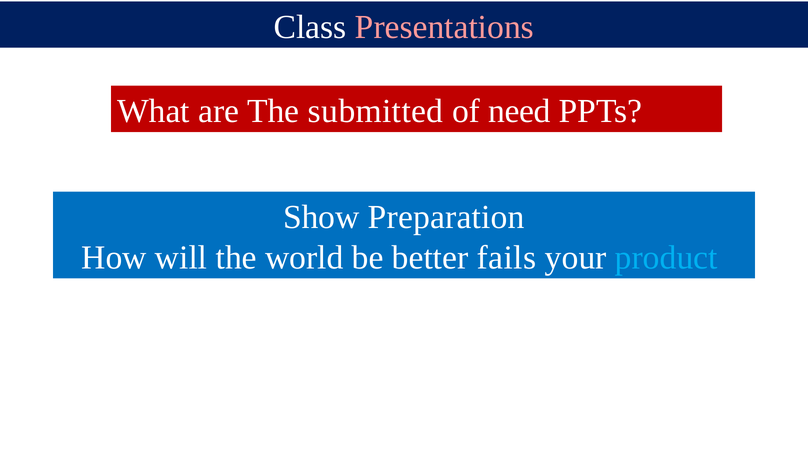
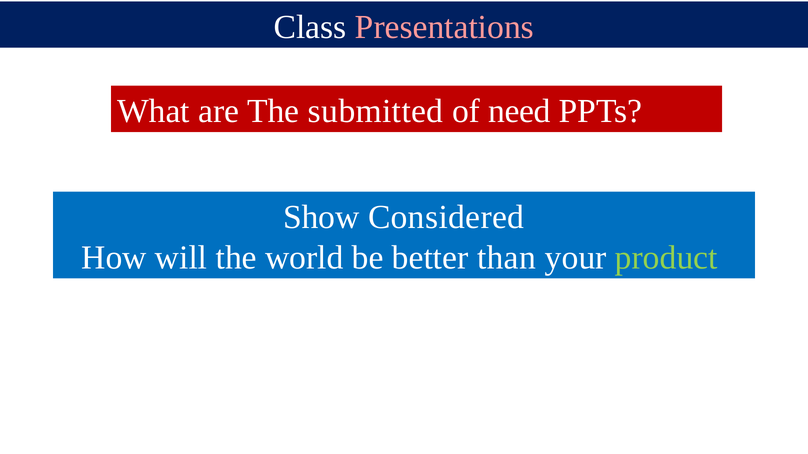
Preparation: Preparation -> Considered
fails: fails -> than
product colour: light blue -> light green
